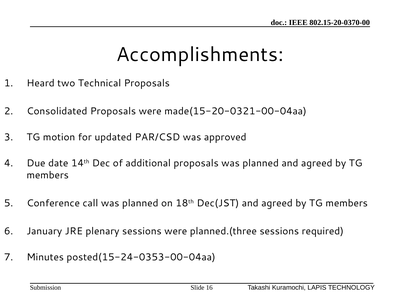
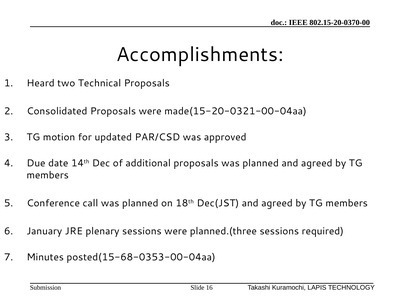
posted(15-24-0353-00-04aa: posted(15-24-0353-00-04aa -> posted(15-68-0353-00-04aa
